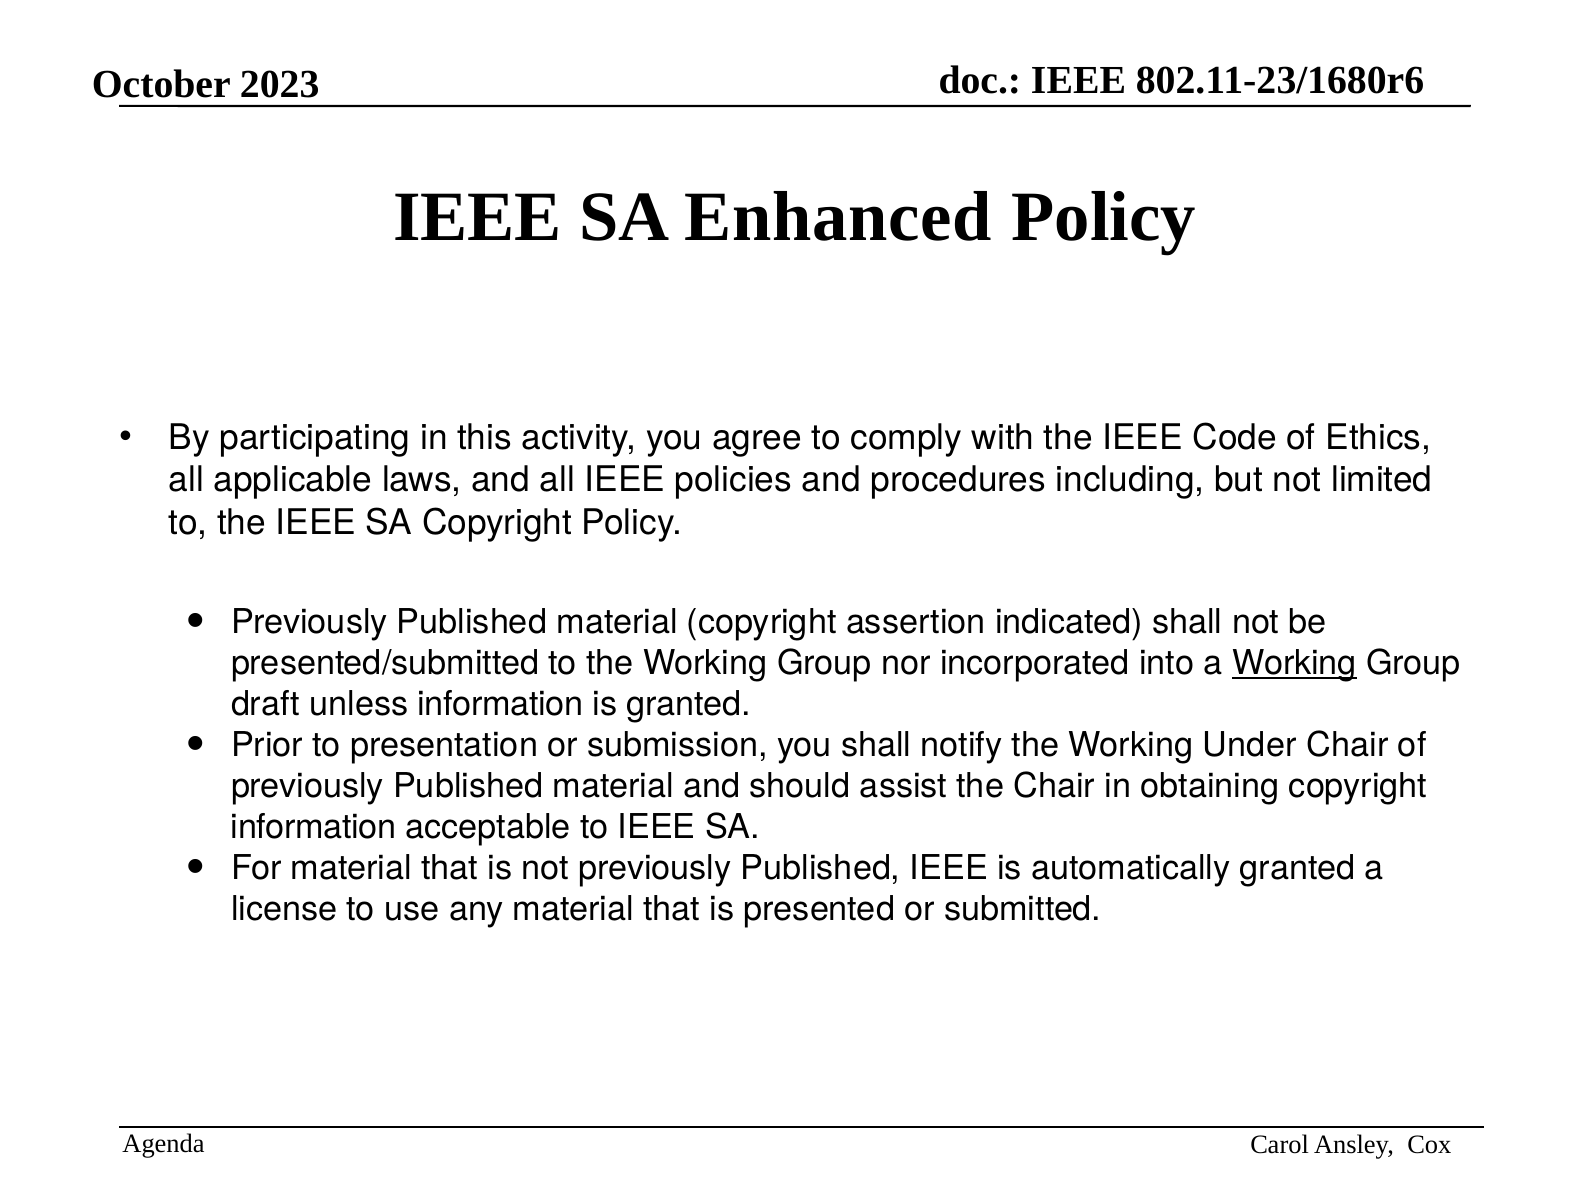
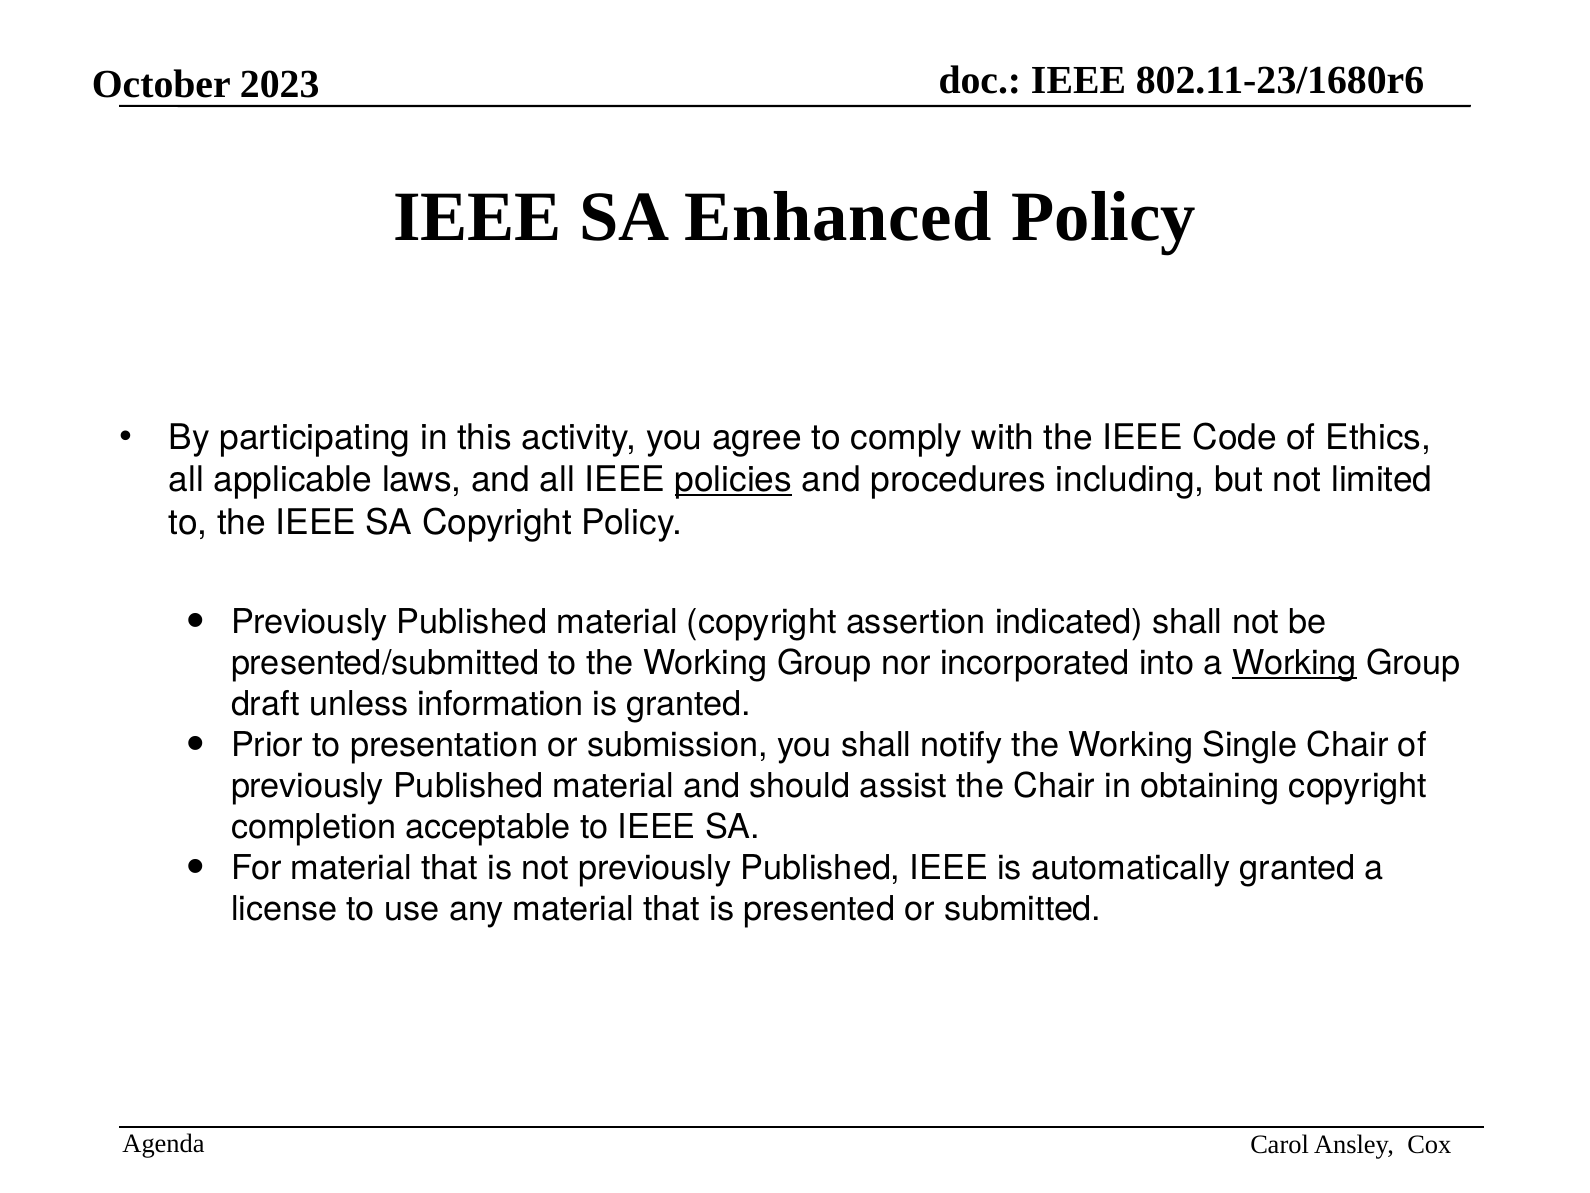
policies underline: none -> present
Under: Under -> Single
information at (314, 827): information -> completion
